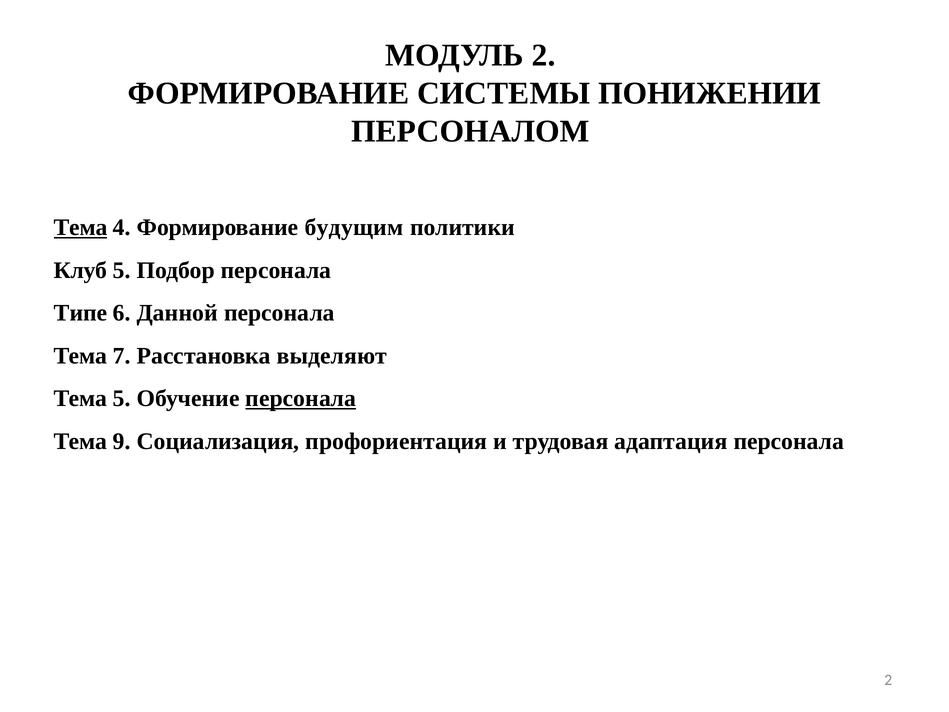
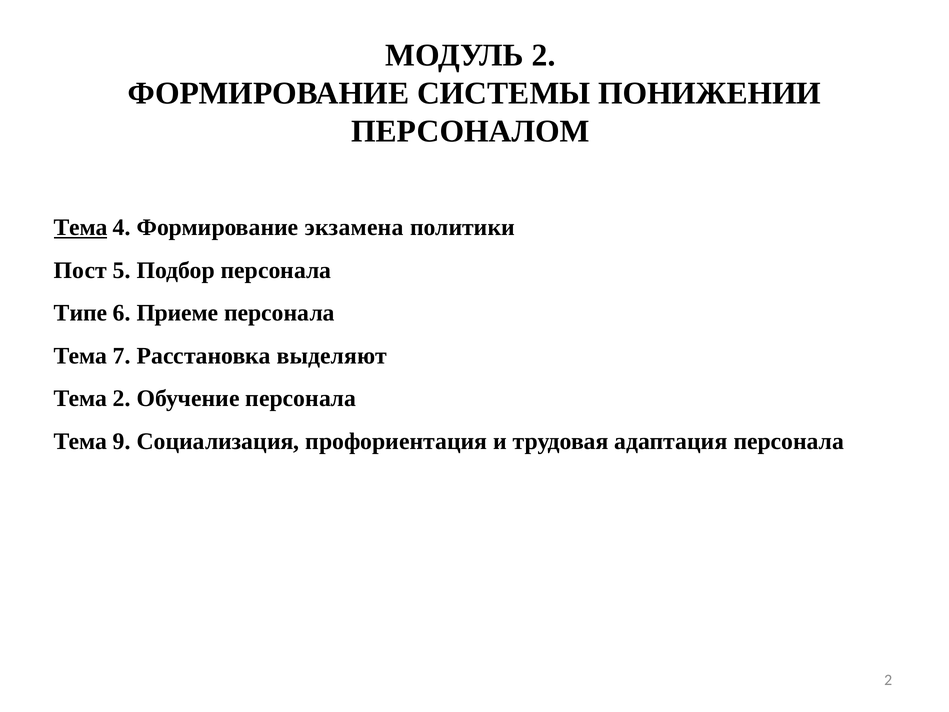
будущим: будущим -> экзамена
Клуб: Клуб -> Пост
Данной: Данной -> Приеме
Тема 5: 5 -> 2
персонала at (301, 398) underline: present -> none
